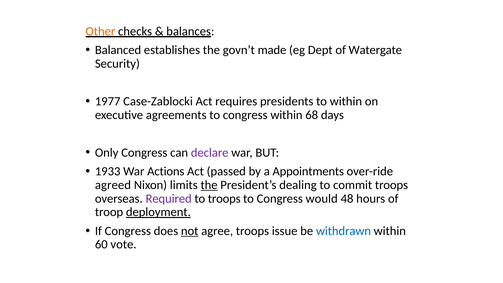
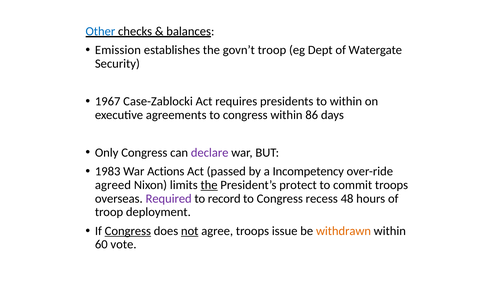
Other colour: orange -> blue
Balanced: Balanced -> Emission
govn’t made: made -> troop
1977: 1977 -> 1967
68: 68 -> 86
1933: 1933 -> 1983
Appointments: Appointments -> Incompetency
dealing: dealing -> protect
to troops: troops -> record
would: would -> recess
deployment underline: present -> none
Congress at (128, 231) underline: none -> present
withdrawn colour: blue -> orange
